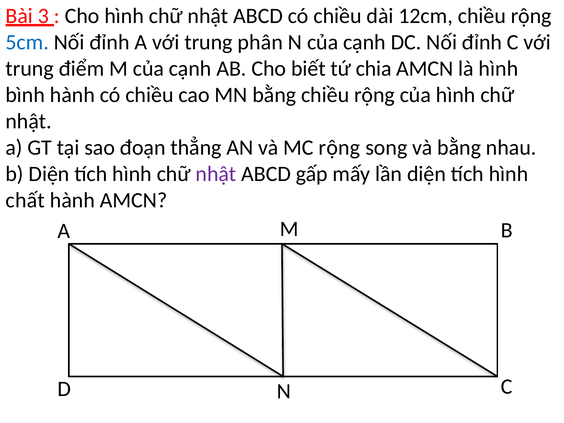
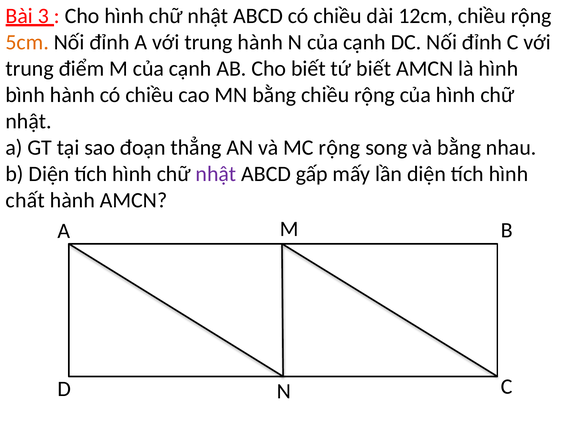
5cm colour: blue -> orange
trung phân: phân -> hành
tứ chia: chia -> biết
